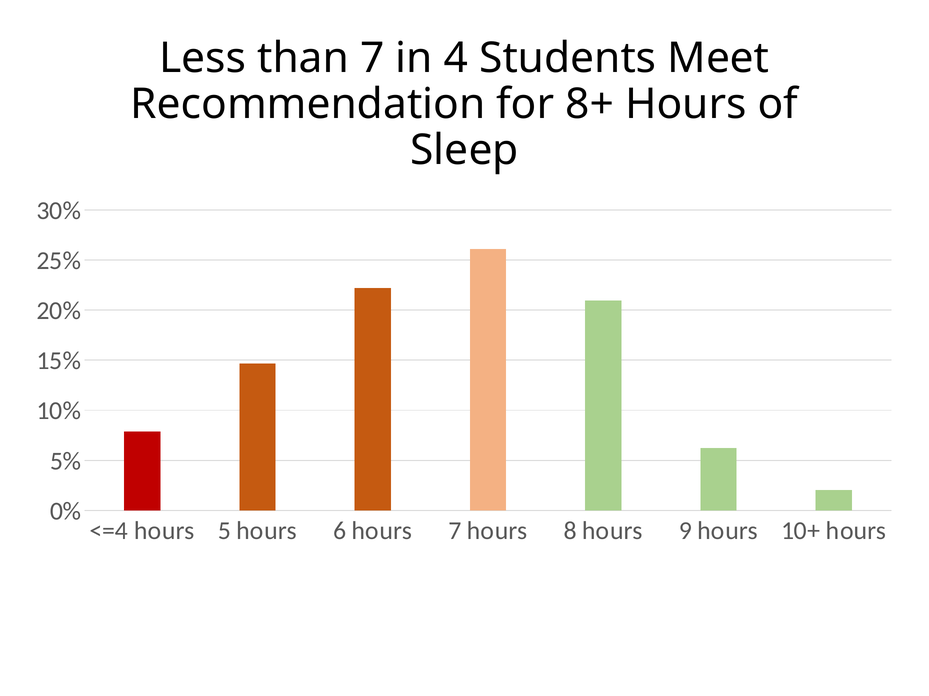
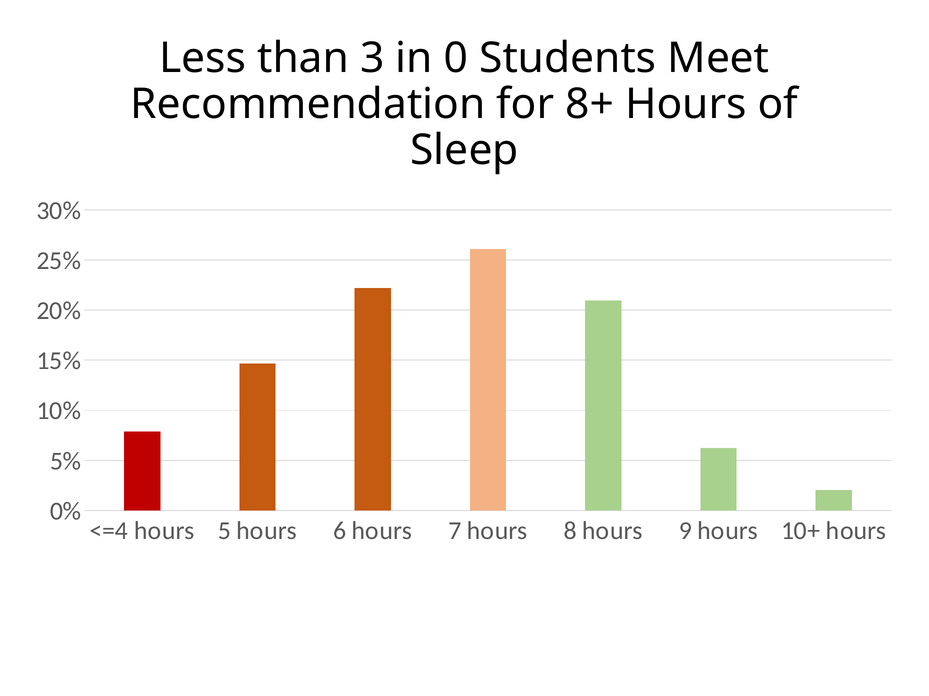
than 7: 7 -> 3
4: 4 -> 0
